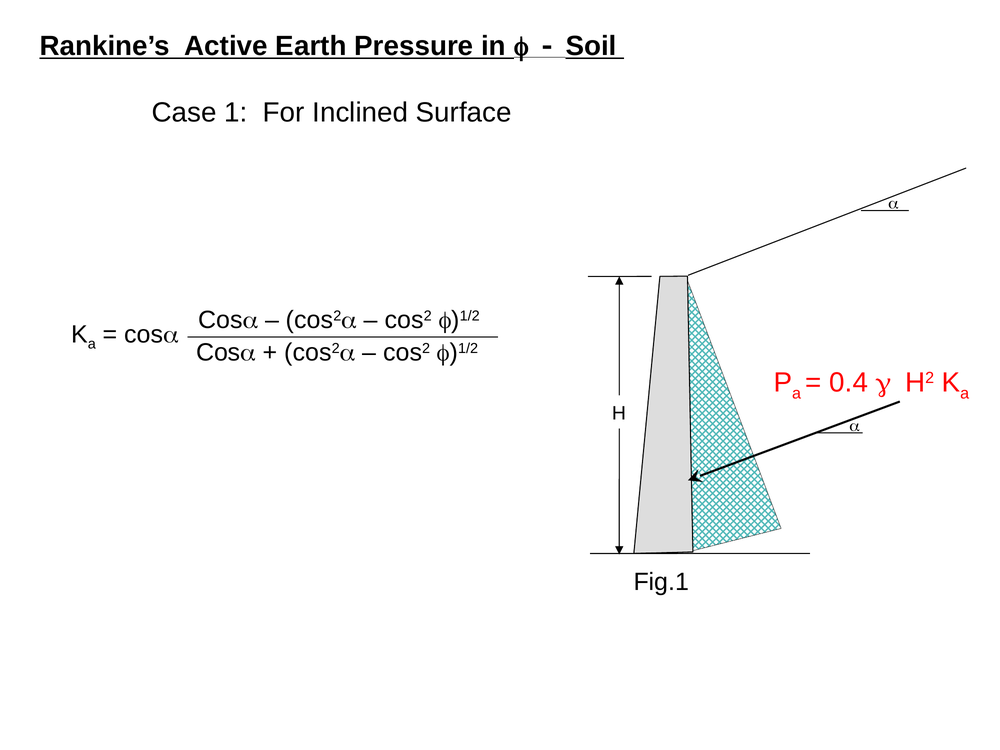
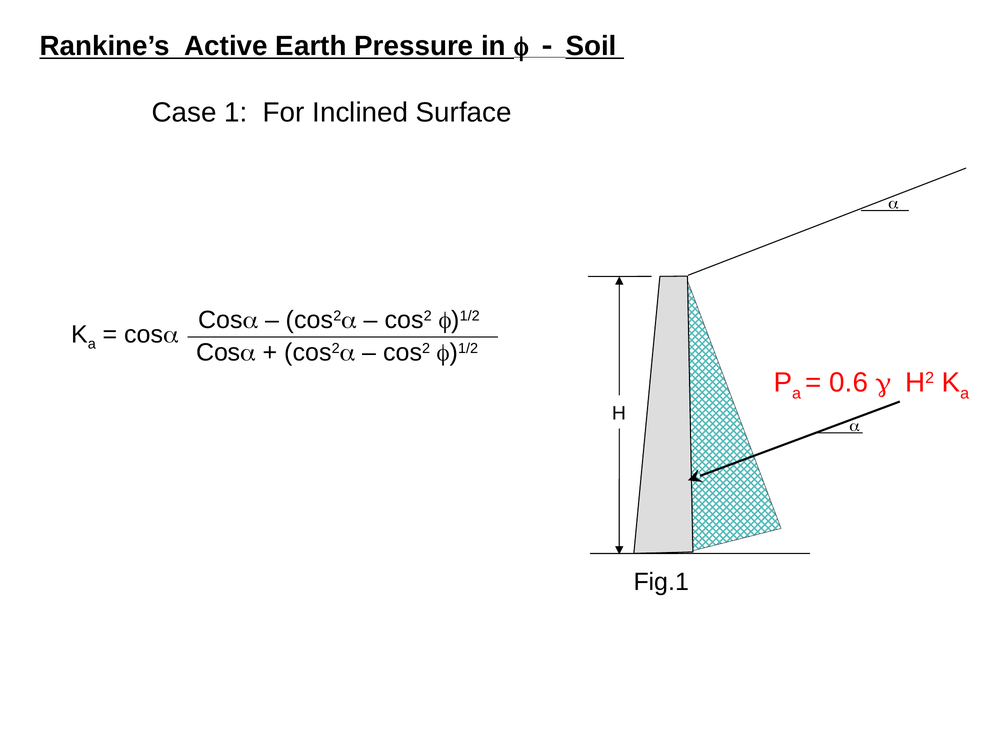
0.4: 0.4 -> 0.6
